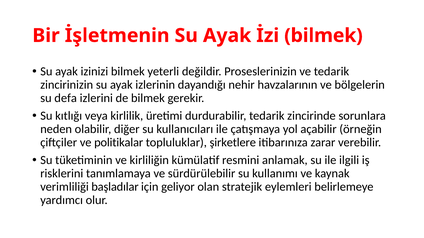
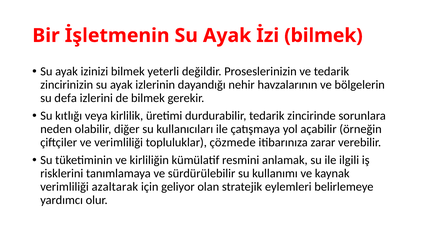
ve politikalar: politikalar -> verimliliği
şirketlere: şirketlere -> çözmede
başladılar: başladılar -> azaltarak
